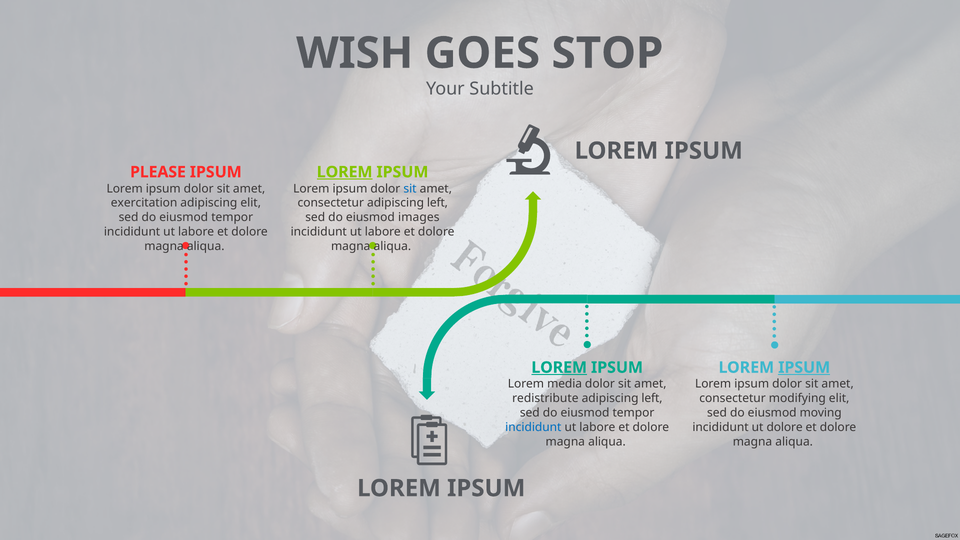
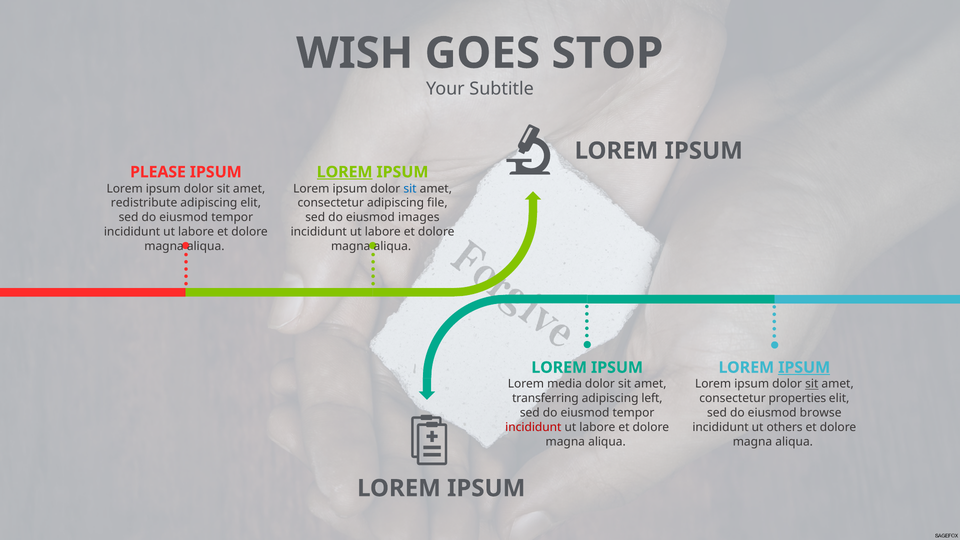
exercitation: exercitation -> redistribute
consectetur adipiscing left: left -> file
LOREM at (559, 368) underline: present -> none
sit at (812, 384) underline: none -> present
redistribute: redistribute -> transferring
modifying: modifying -> properties
moving: moving -> browse
incididunt at (533, 427) colour: blue -> red
ut dolore: dolore -> others
